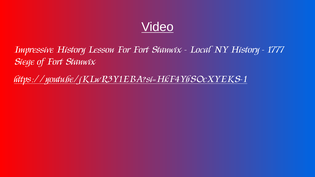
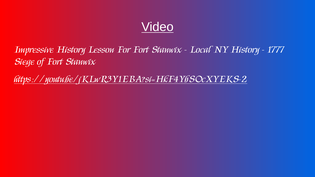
https://youtu.be/jKLwR3Y1EBA?si=HkF4YbSOcXYEKS-1: https://youtu.be/jKLwR3Y1EBA?si=HkF4YbSOcXYEKS-1 -> https://youtu.be/jKLwR3Y1EBA?si=HkF4YbSOcXYEKS-2
